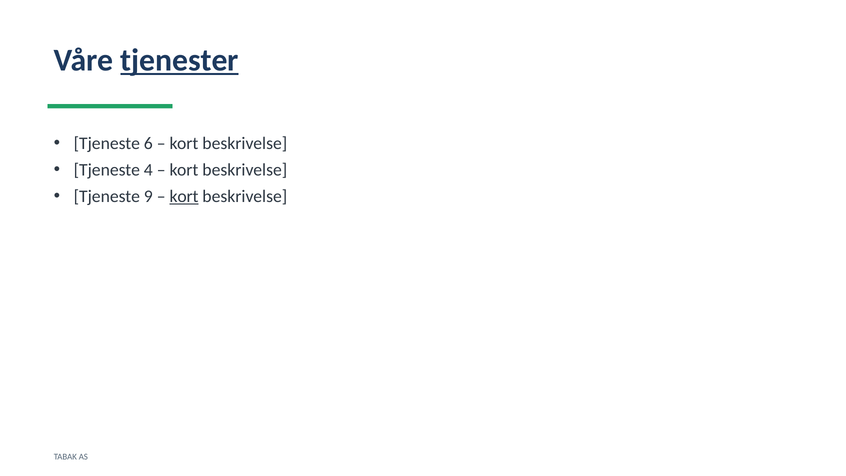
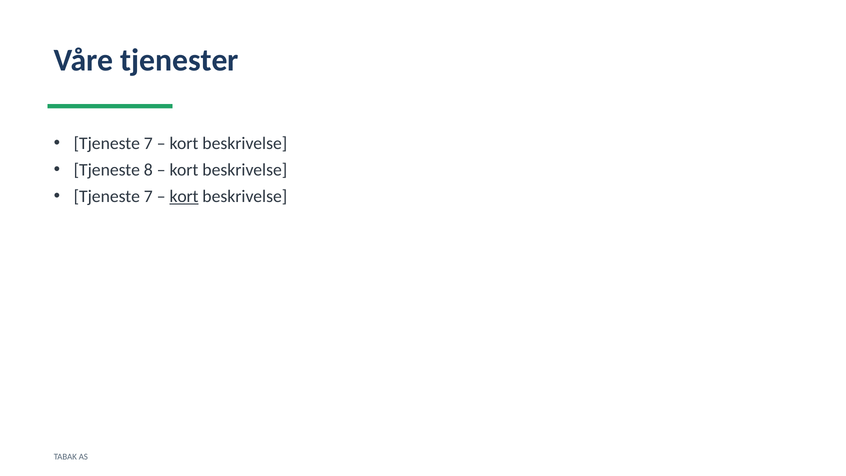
tjenester underline: present -> none
6 at (148, 143): 6 -> 7
4: 4 -> 8
9 at (148, 196): 9 -> 7
